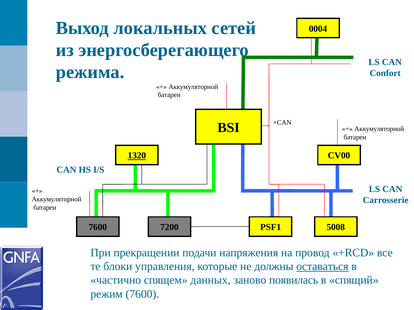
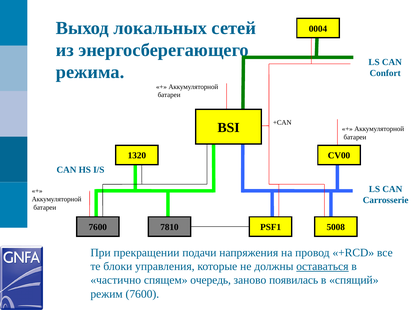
1320 underline: present -> none
7200: 7200 -> 7810
данных: данных -> очередь
